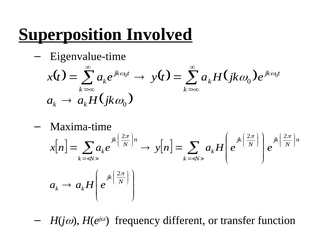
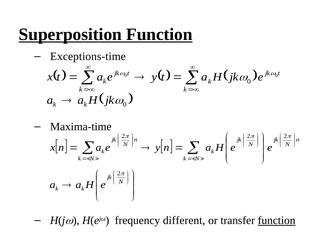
Superposition Involved: Involved -> Function
Eigenvalue-time: Eigenvalue-time -> Exceptions-time
function at (277, 220) underline: none -> present
